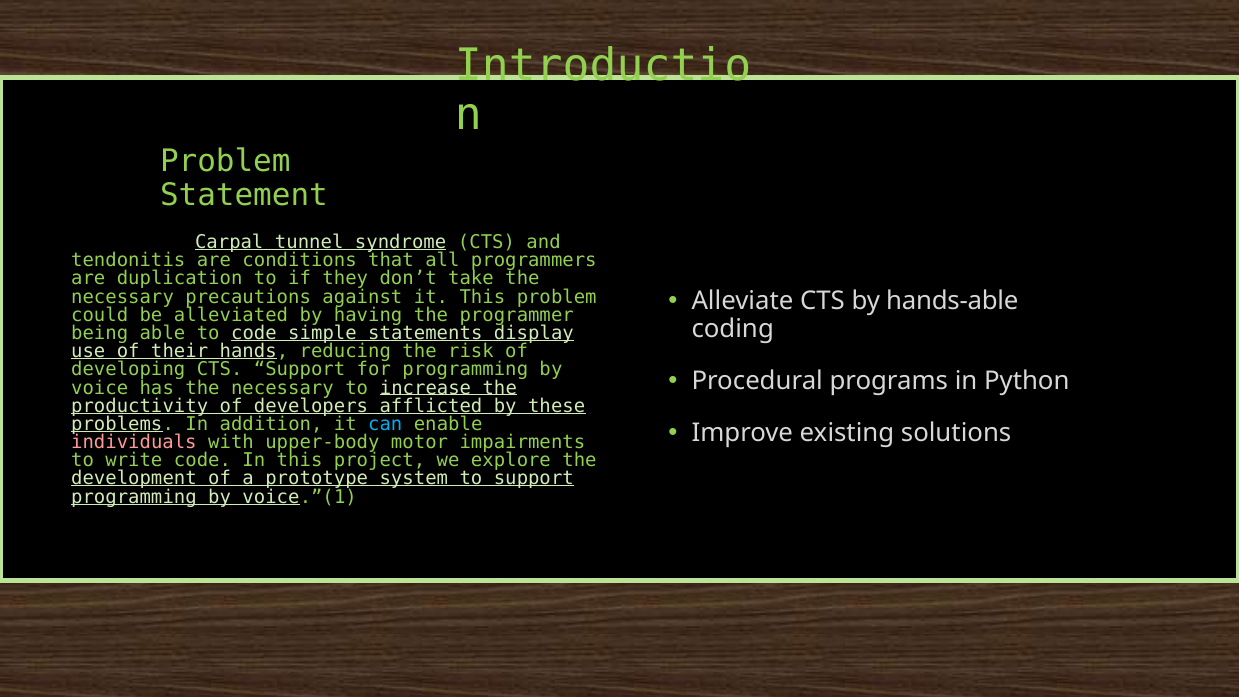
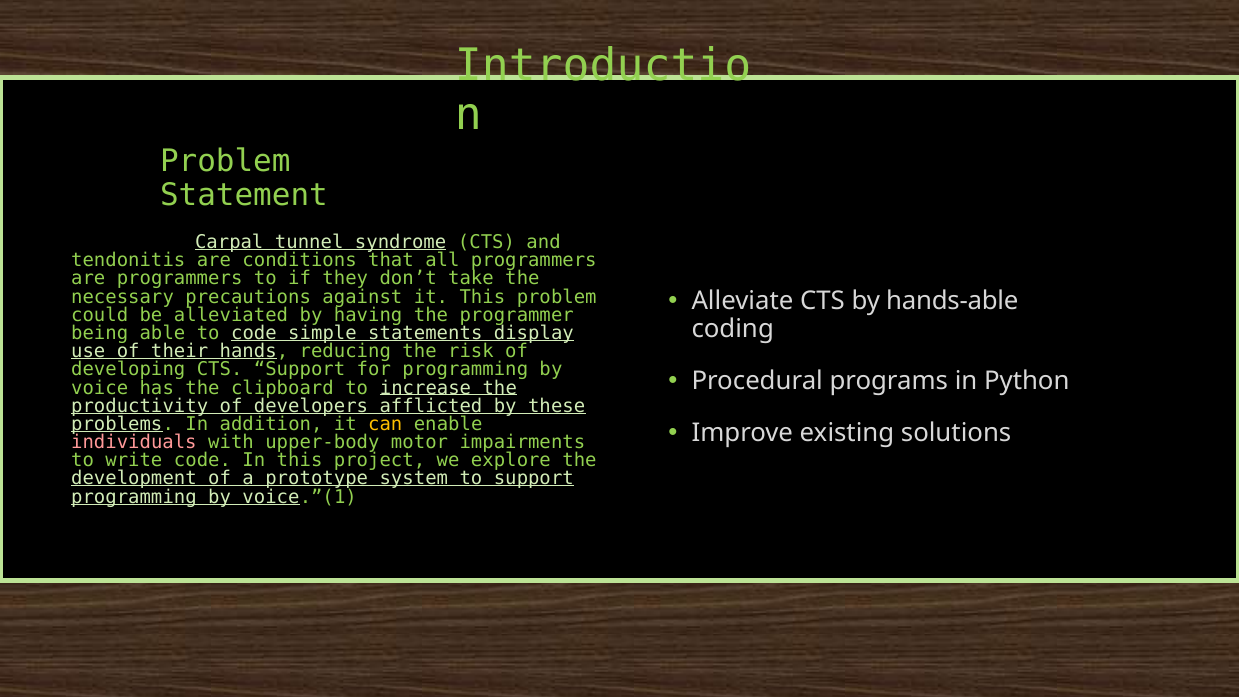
are duplication: duplication -> programmers
has the necessary: necessary -> clipboard
can colour: light blue -> yellow
